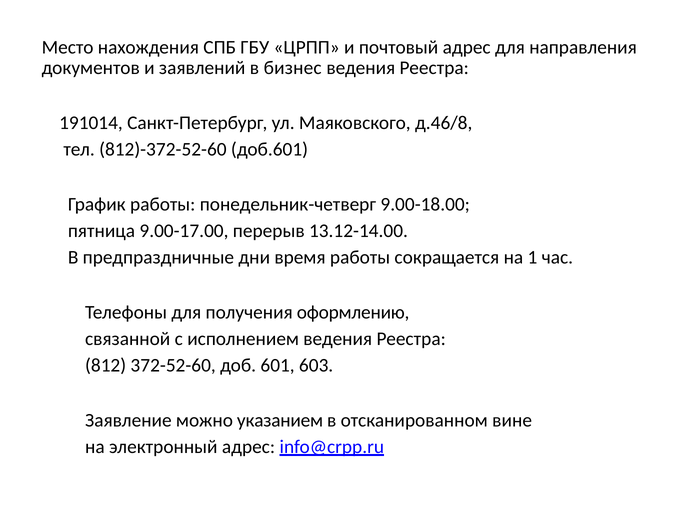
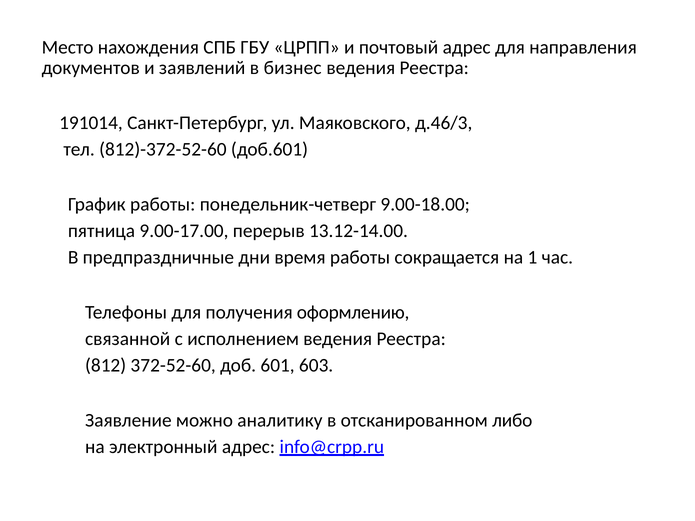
д.46/8: д.46/8 -> д.46/3
указанием: указанием -> аналитику
вине: вине -> либо
